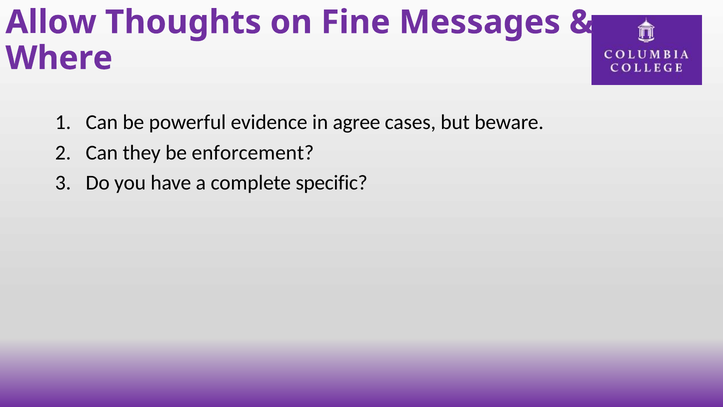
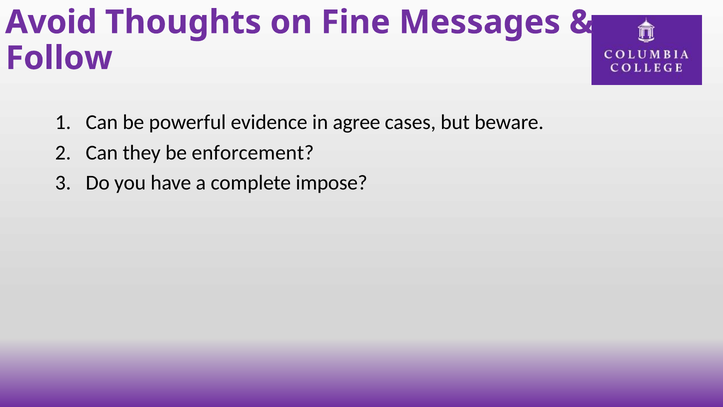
Allow: Allow -> Avoid
Where: Where -> Follow
specific: specific -> impose
